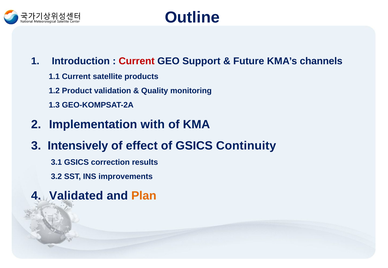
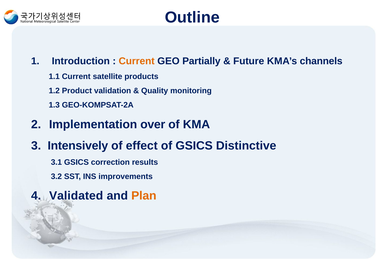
Current at (137, 61) colour: red -> orange
Support: Support -> Partially
with: with -> over
Continuity: Continuity -> Distinctive
